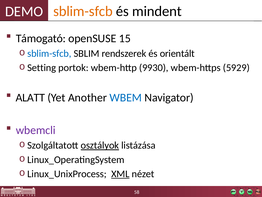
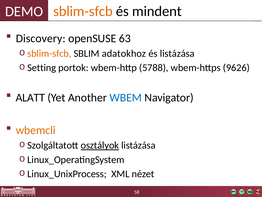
Támogató: Támogató -> Discovery
15: 15 -> 63
sblim-sfcb at (49, 53) colour: blue -> orange
rendszerek: rendszerek -> adatokhoz
és orientált: orientált -> listázása
9930: 9930 -> 5788
5929: 5929 -> 9626
wbemcli colour: purple -> orange
XML underline: present -> none
